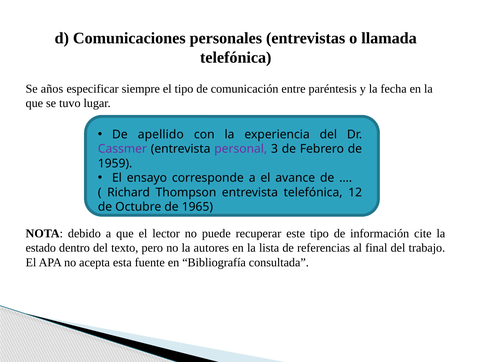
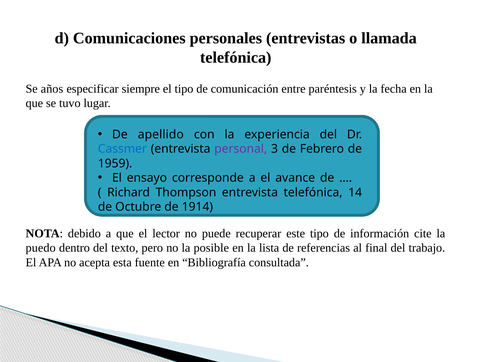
Cassmer colour: purple -> blue
12: 12 -> 14
1965: 1965 -> 1914
estado: estado -> puedo
autores: autores -> posible
